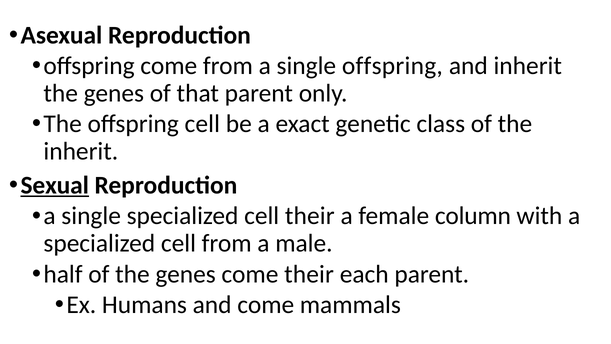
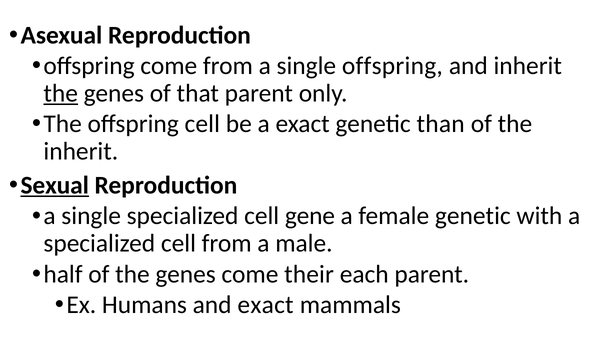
the at (61, 93) underline: none -> present
class: class -> than
cell their: their -> gene
female column: column -> genetic
and come: come -> exact
